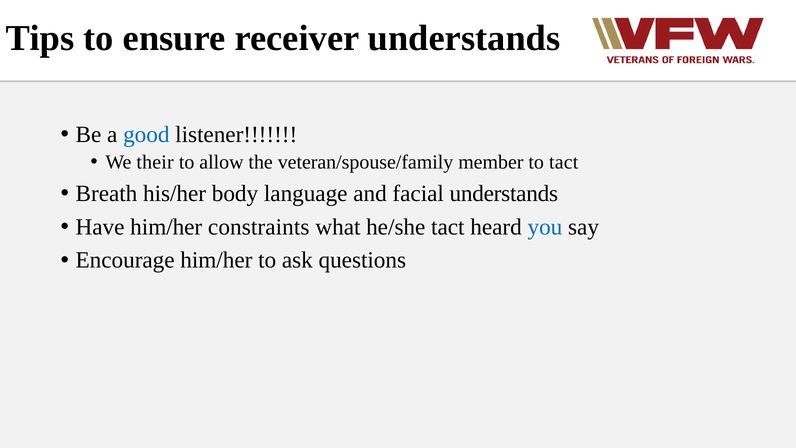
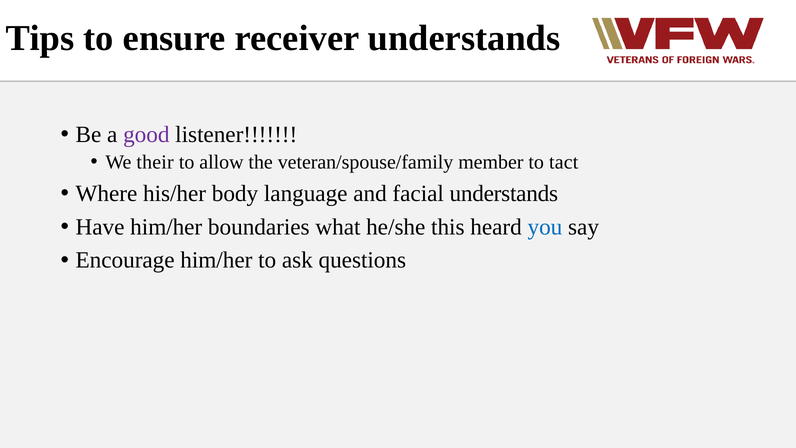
good colour: blue -> purple
Breath: Breath -> Where
constraints: constraints -> boundaries
he/she tact: tact -> this
